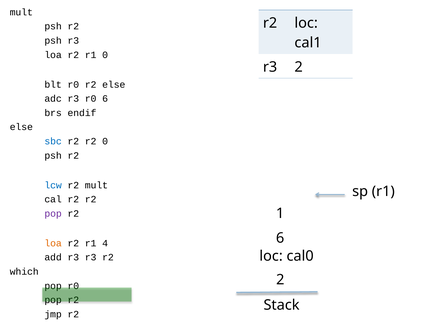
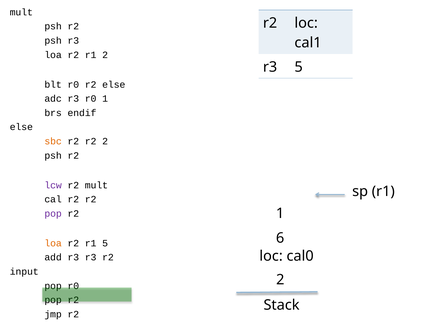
r2 r1 0: 0 -> 2
r3 2: 2 -> 5
r0 6: 6 -> 1
sbc colour: blue -> orange
r2 0: 0 -> 2
lcw colour: blue -> purple
r1 4: 4 -> 5
which: which -> input
